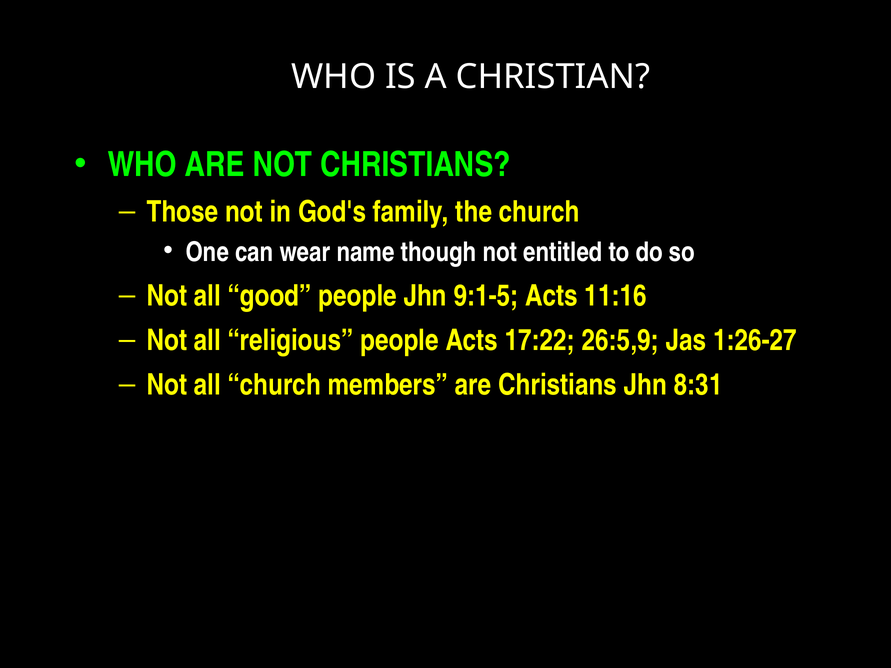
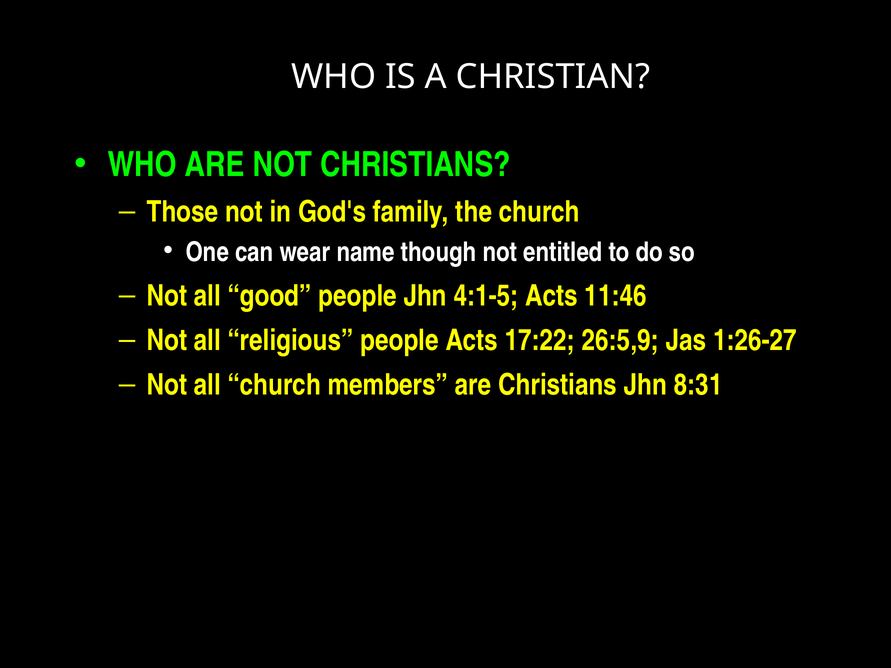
9:1-5: 9:1-5 -> 4:1-5
11:16: 11:16 -> 11:46
